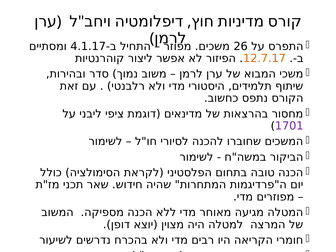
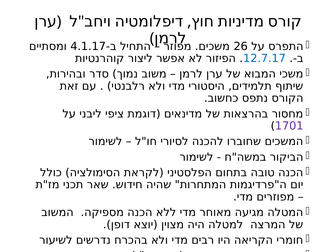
12.7.17 colour: orange -> blue
